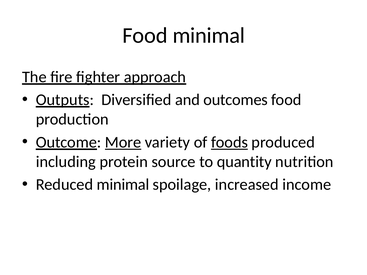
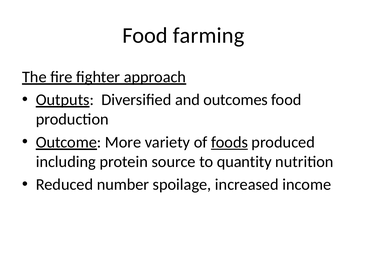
Food minimal: minimal -> farming
More underline: present -> none
Reduced minimal: minimal -> number
